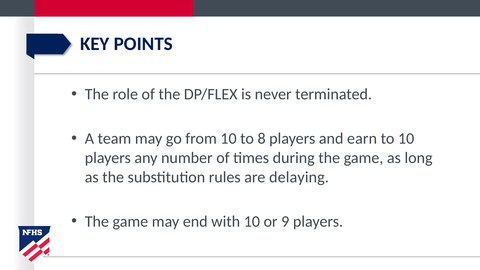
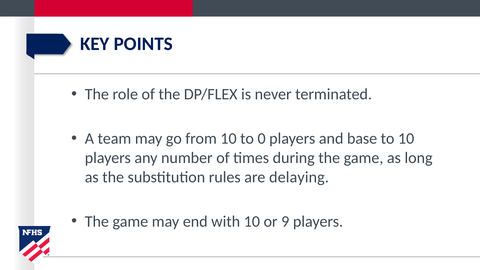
8: 8 -> 0
earn: earn -> base
